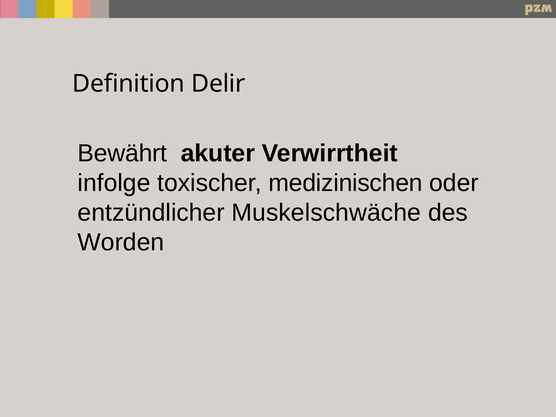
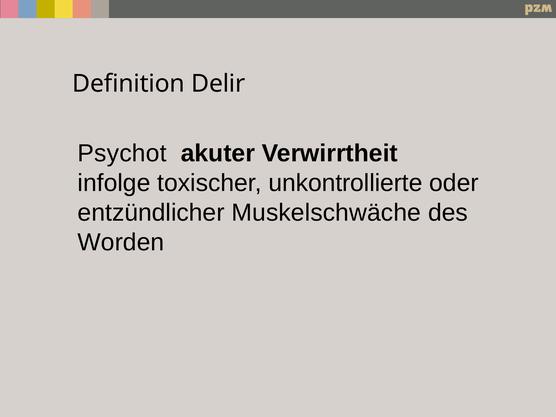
Bewährt: Bewährt -> Psychot
medizinischen: medizinischen -> unkontrollierte
